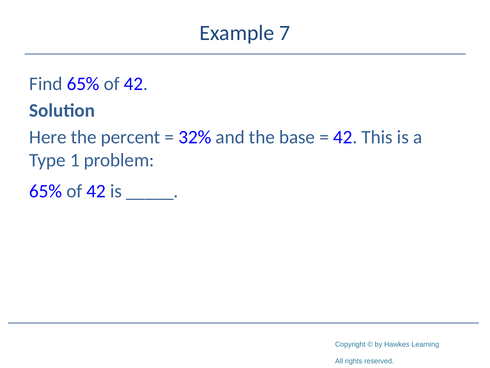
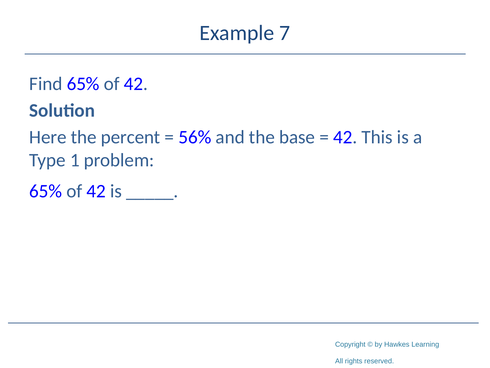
32%: 32% -> 56%
